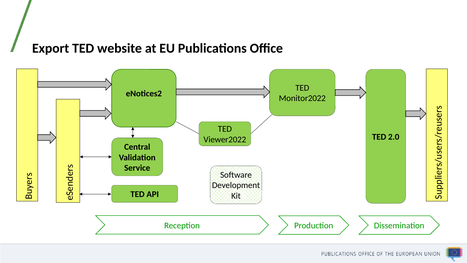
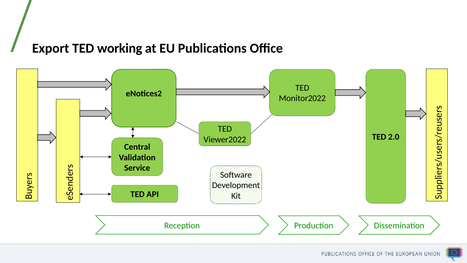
website: website -> working
